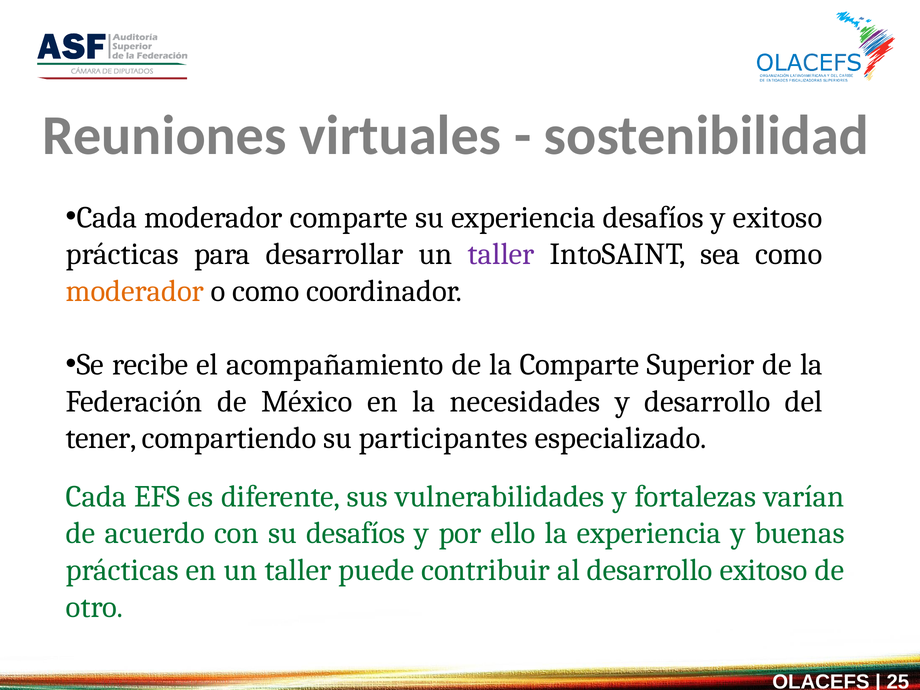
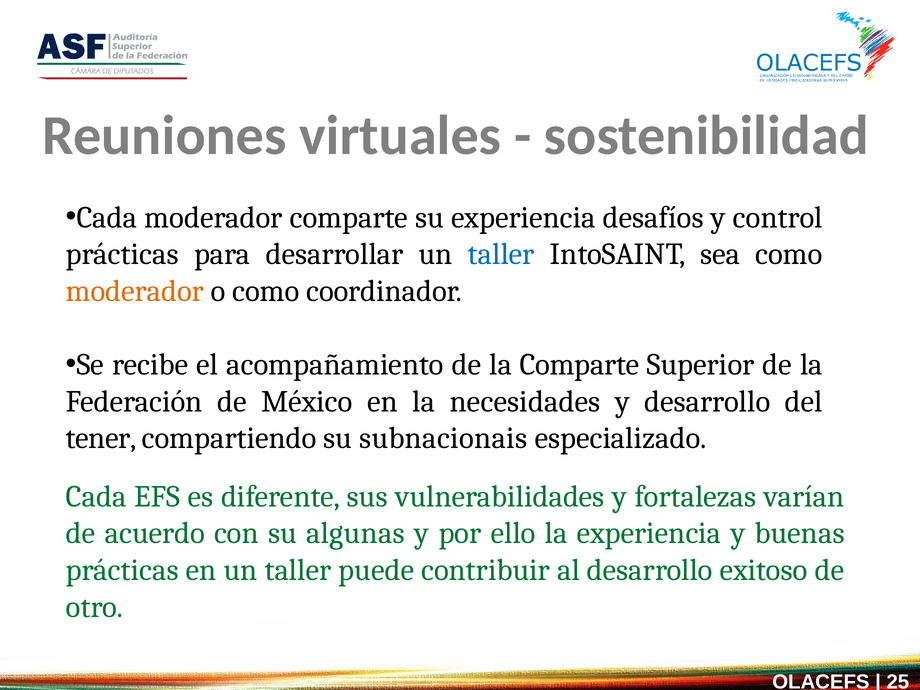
y exitoso: exitoso -> control
taller at (501, 254) colour: purple -> blue
participantes: participantes -> subnacionais
su desafíos: desafíos -> algunas
